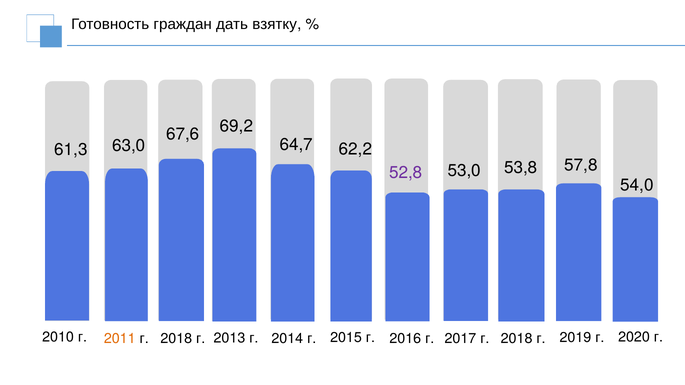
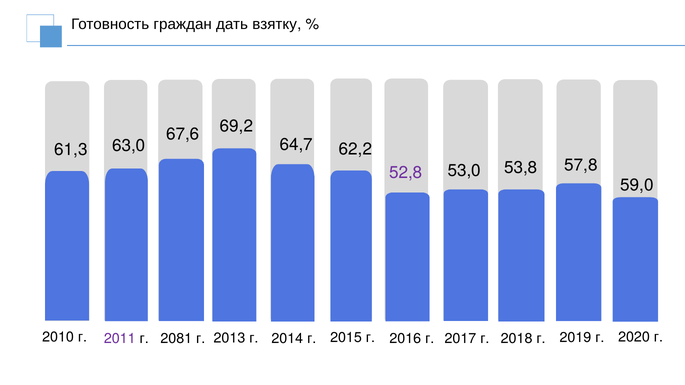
54,0: 54,0 -> 59,0
2018 at (176, 339): 2018 -> 2081
2011 colour: orange -> purple
